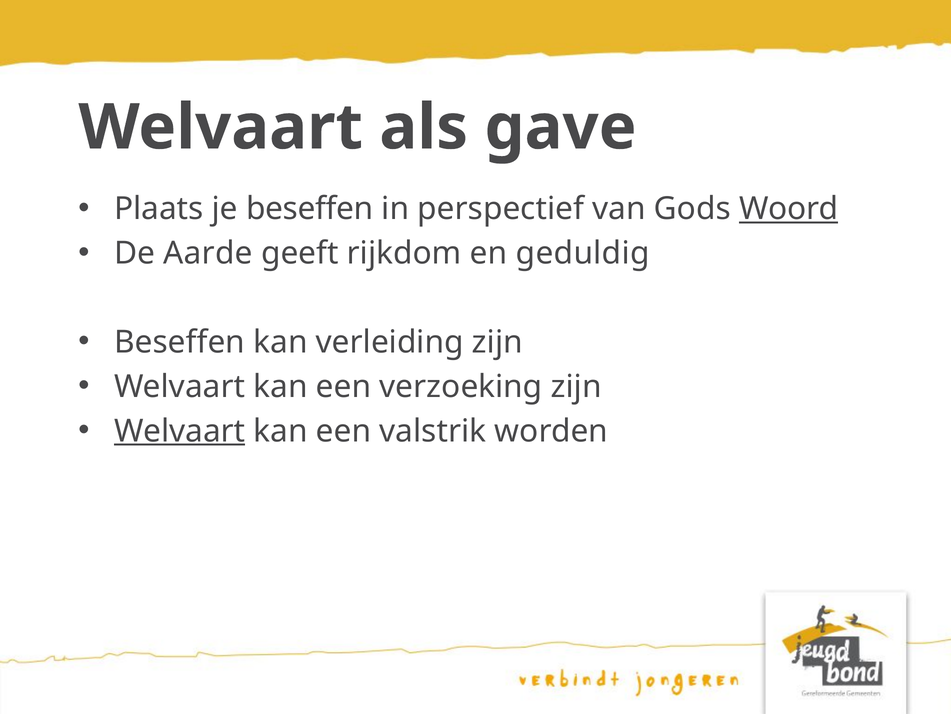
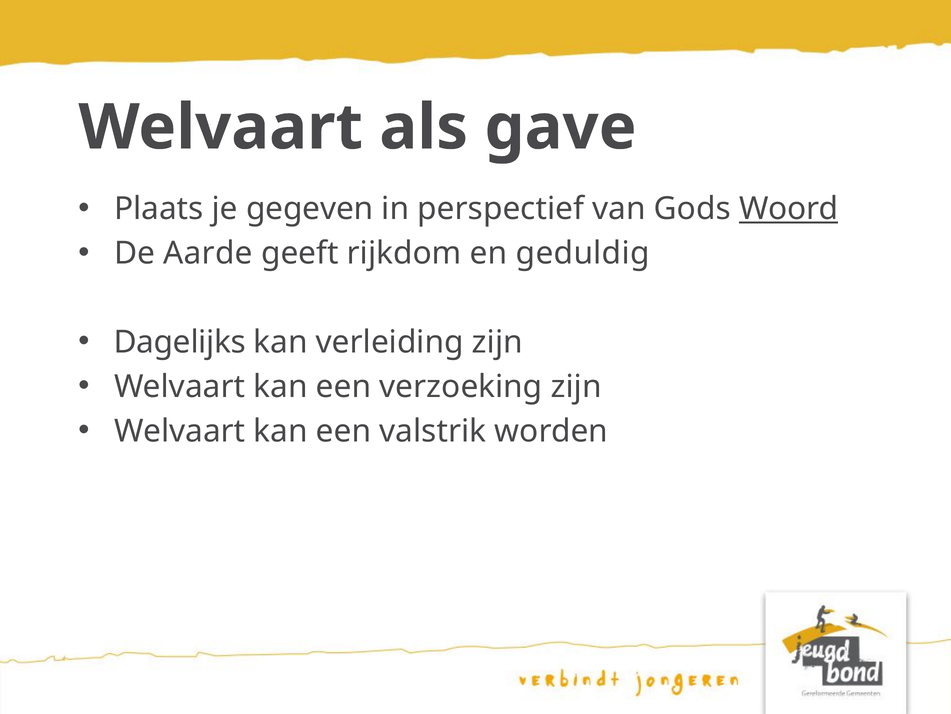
je beseffen: beseffen -> gegeven
Beseffen at (180, 342): Beseffen -> Dagelijks
Welvaart at (180, 431) underline: present -> none
